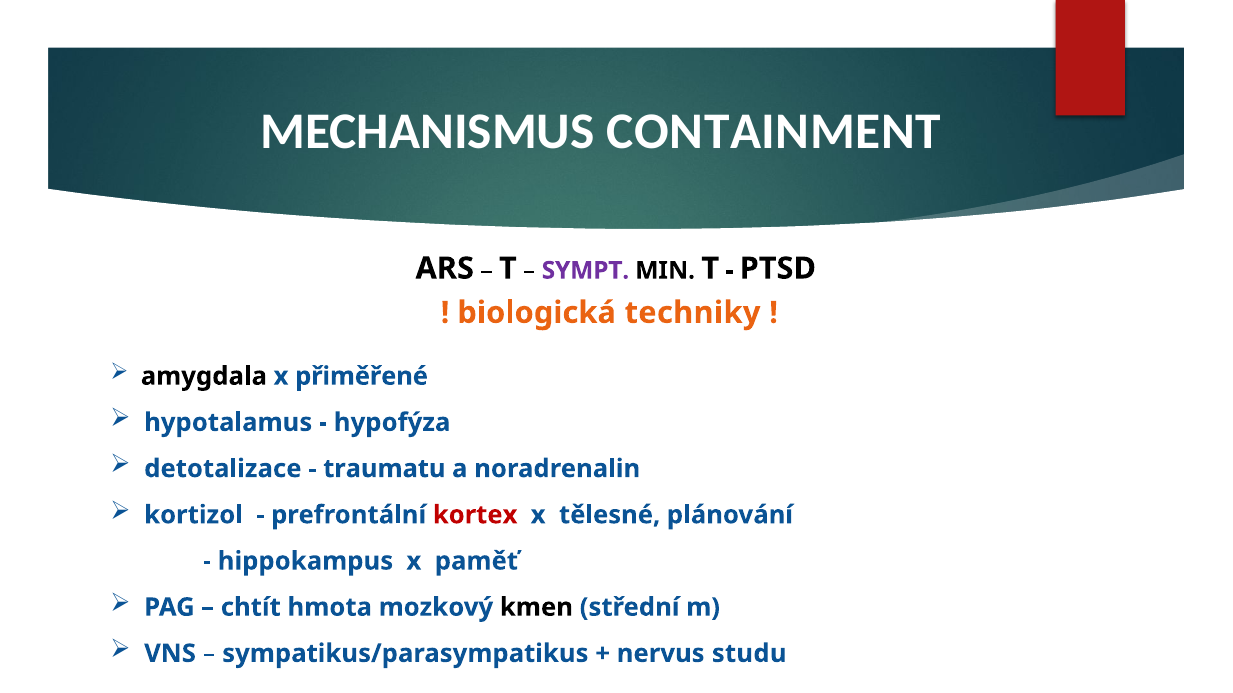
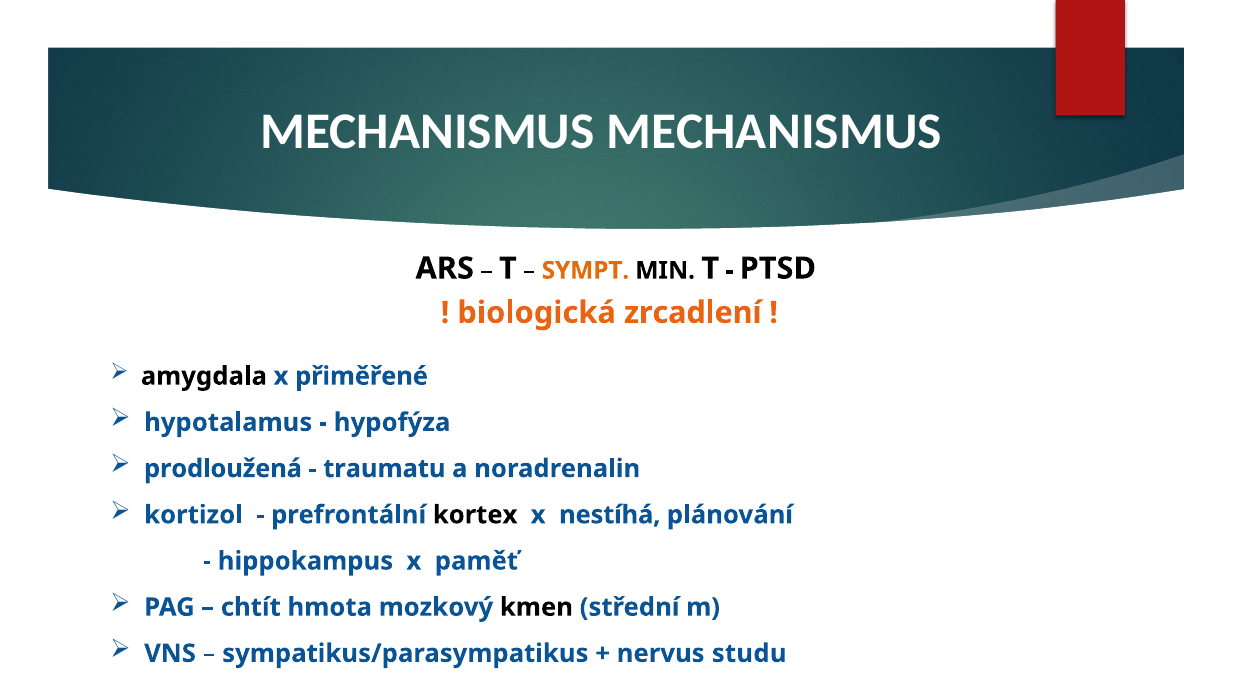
MECHANISMUS CONTAINMENT: CONTAINMENT -> MECHANISMUS
SYMPT colour: purple -> orange
techniky: techniky -> zrcadlení
detotalizace: detotalizace -> prodloužená
kortex colour: red -> black
tělesné: tělesné -> nestíhá
